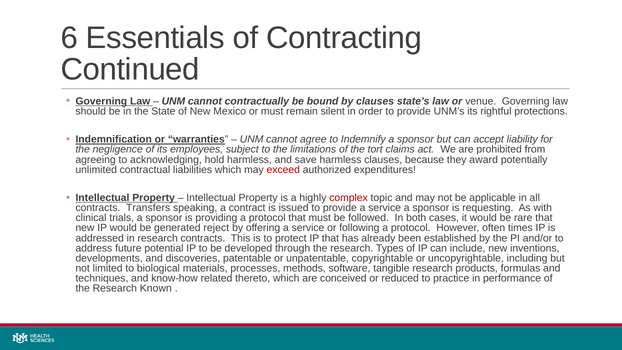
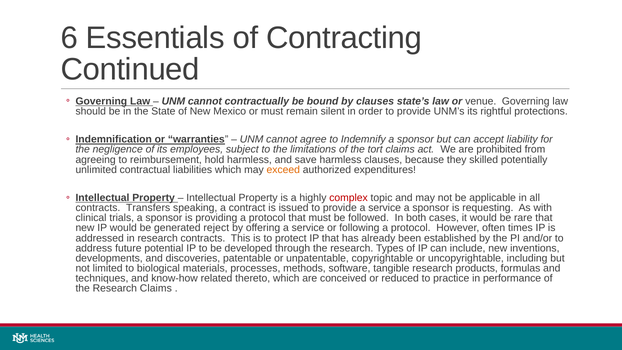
acknowledging: acknowledging -> reimbursement
award: award -> skilled
exceed colour: red -> orange
Research Known: Known -> Claims
